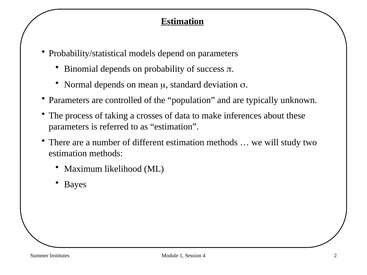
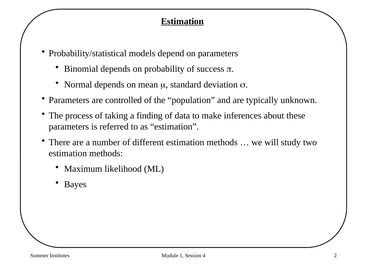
crosses: crosses -> finding
